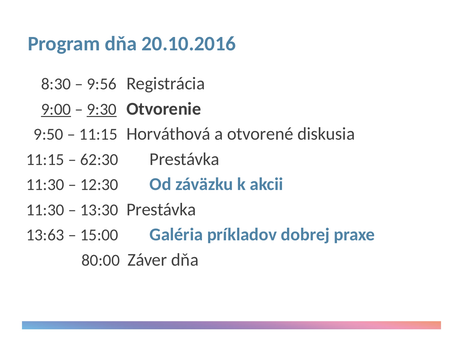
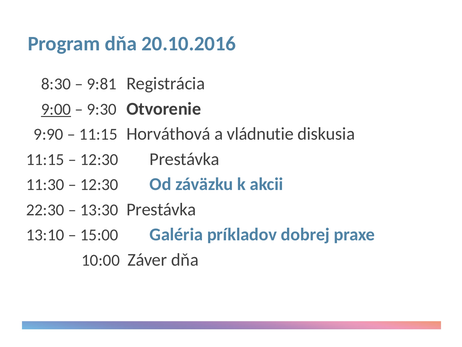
9:56: 9:56 -> 9:81
9:30 underline: present -> none
9:50: 9:50 -> 9:90
otvorené: otvorené -> vládnutie
62:30 at (99, 159): 62:30 -> 12:30
11:30 at (45, 210): 11:30 -> 22:30
13:63: 13:63 -> 13:10
80:00: 80:00 -> 10:00
